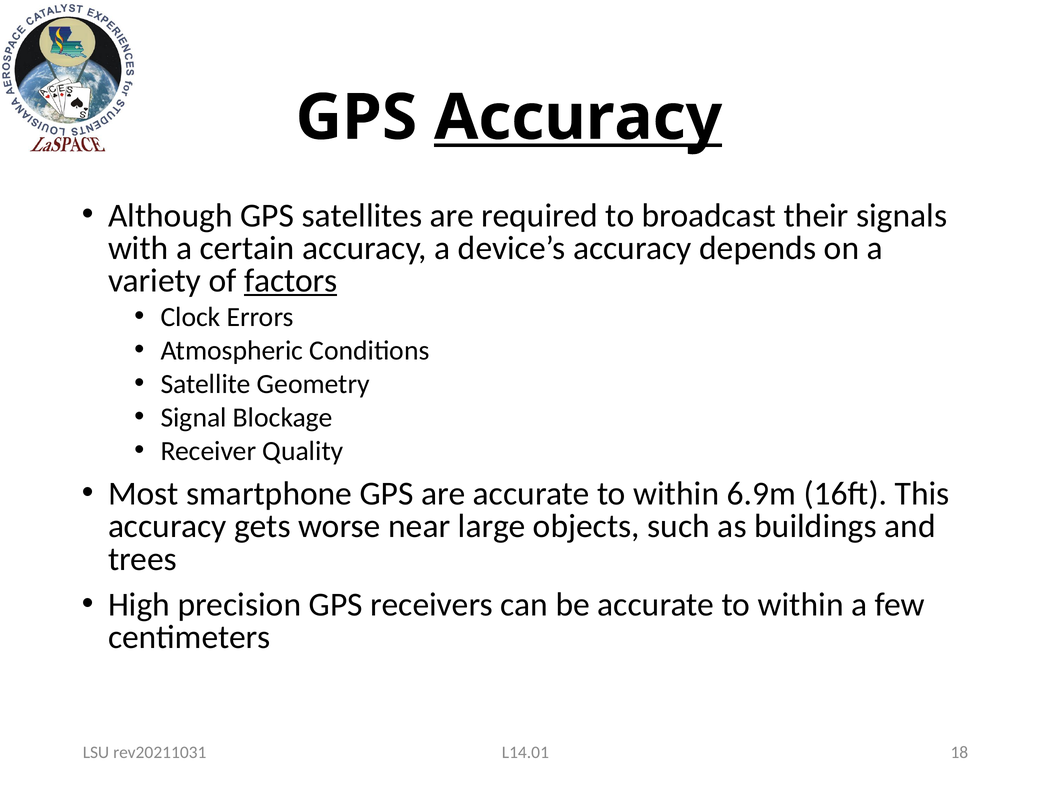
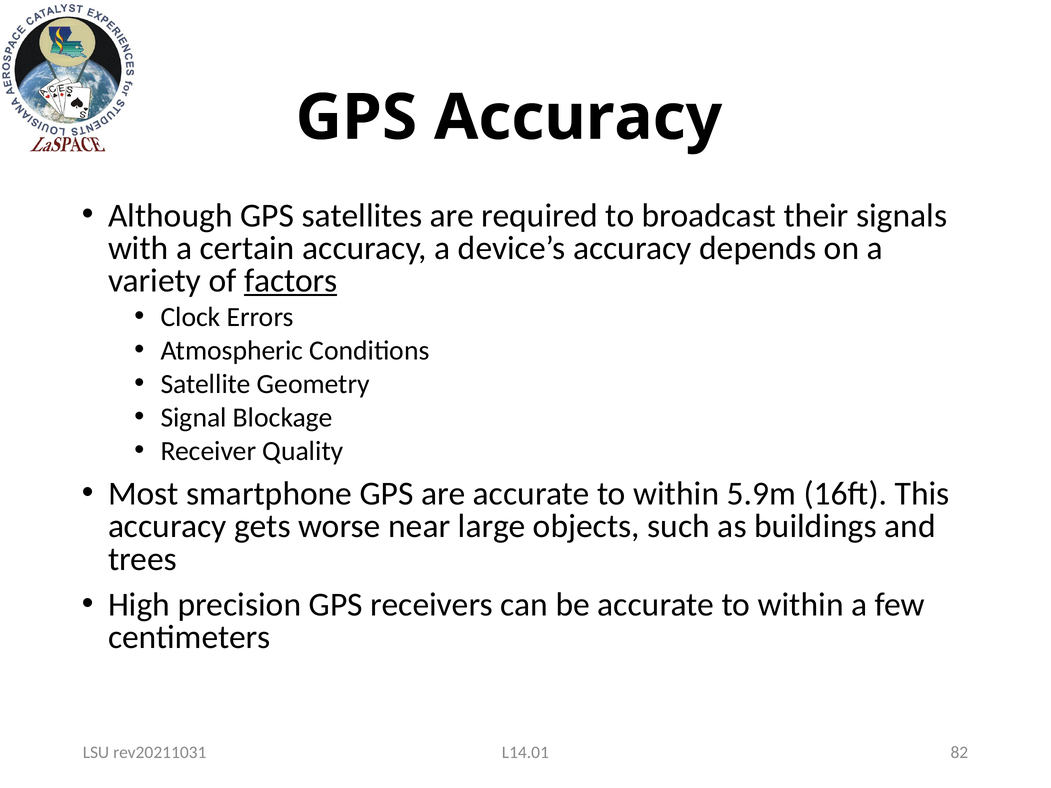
Accuracy at (578, 118) underline: present -> none
6.9m: 6.9m -> 5.9m
18: 18 -> 82
